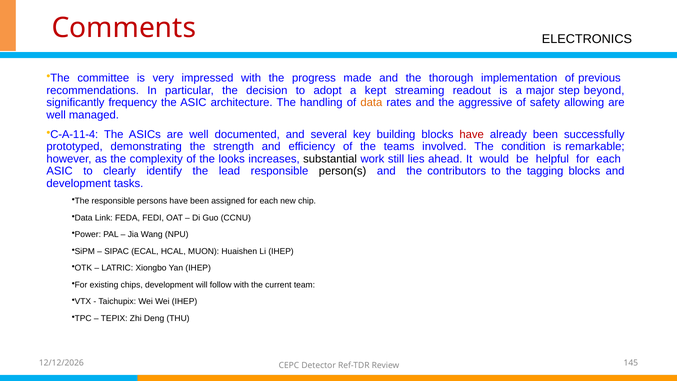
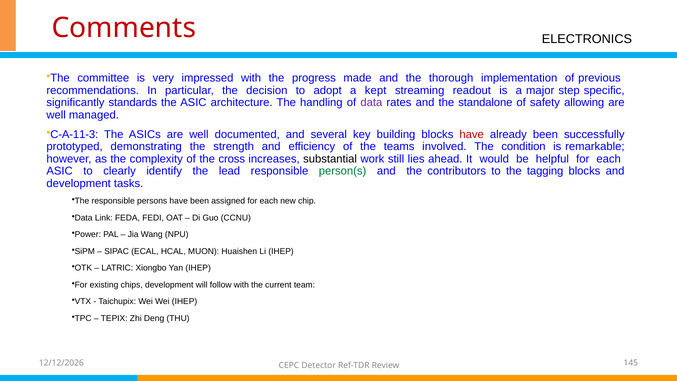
beyond: beyond -> specific
frequency: frequency -> standards
data at (371, 103) colour: orange -> purple
aggressive: aggressive -> standalone
C-A-11-4: C-A-11-4 -> C-A-11-3
looks: looks -> cross
person(s colour: black -> green
